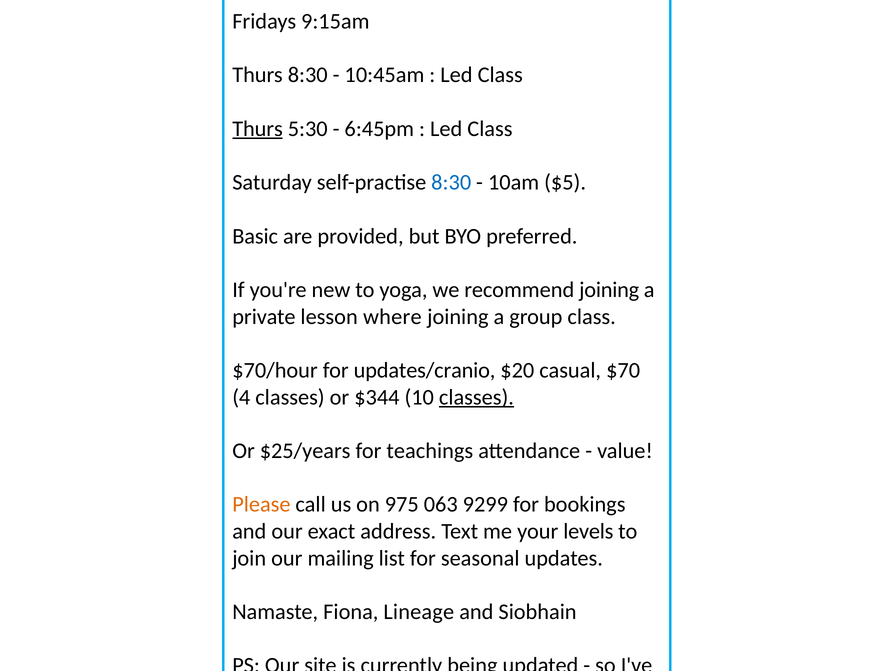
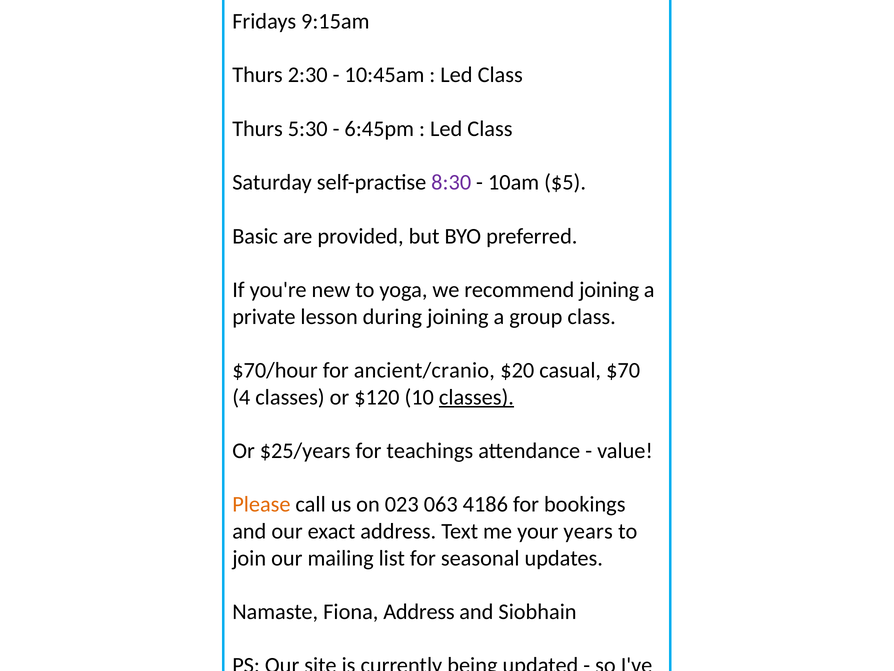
Thurs 8:30: 8:30 -> 2:30
Thurs at (258, 129) underline: present -> none
8:30 at (451, 182) colour: blue -> purple
lesson where: where -> during
updates/cranio: updates/cranio -> ancient/cranio
$344: $344 -> $120
975: 975 -> 023
9299: 9299 -> 4186
your levels: levels -> years
Fiona Lineage: Lineage -> Address
